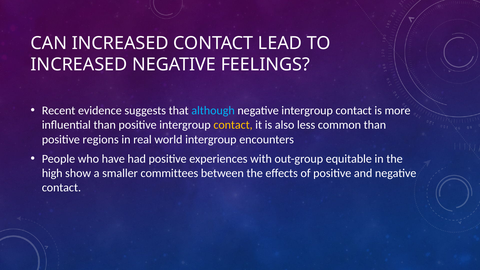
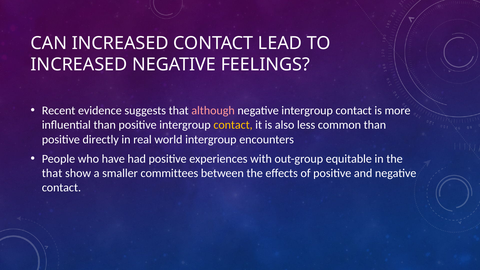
although colour: light blue -> pink
regions: regions -> directly
high at (52, 173): high -> that
